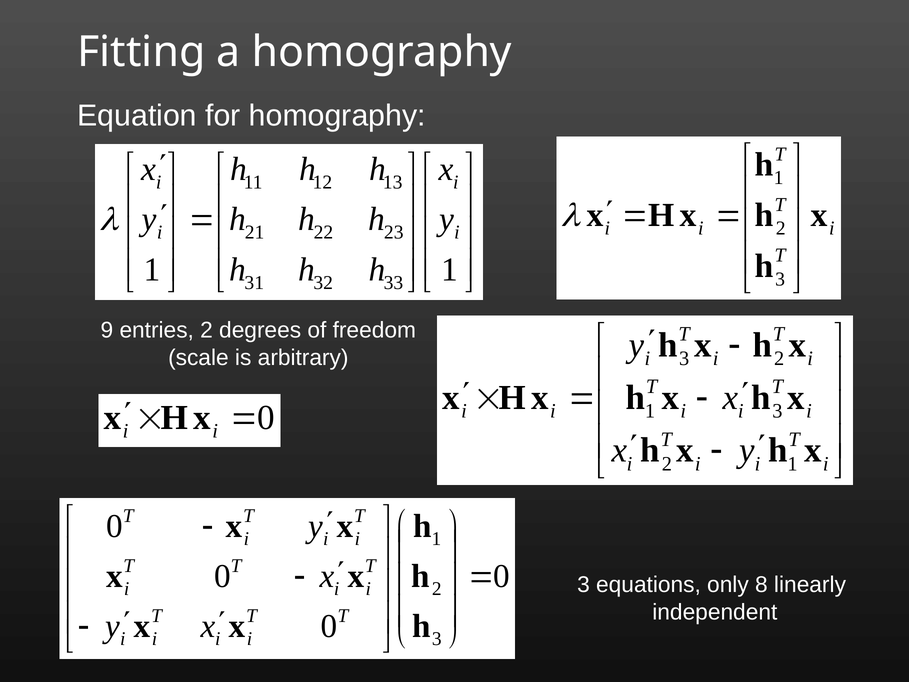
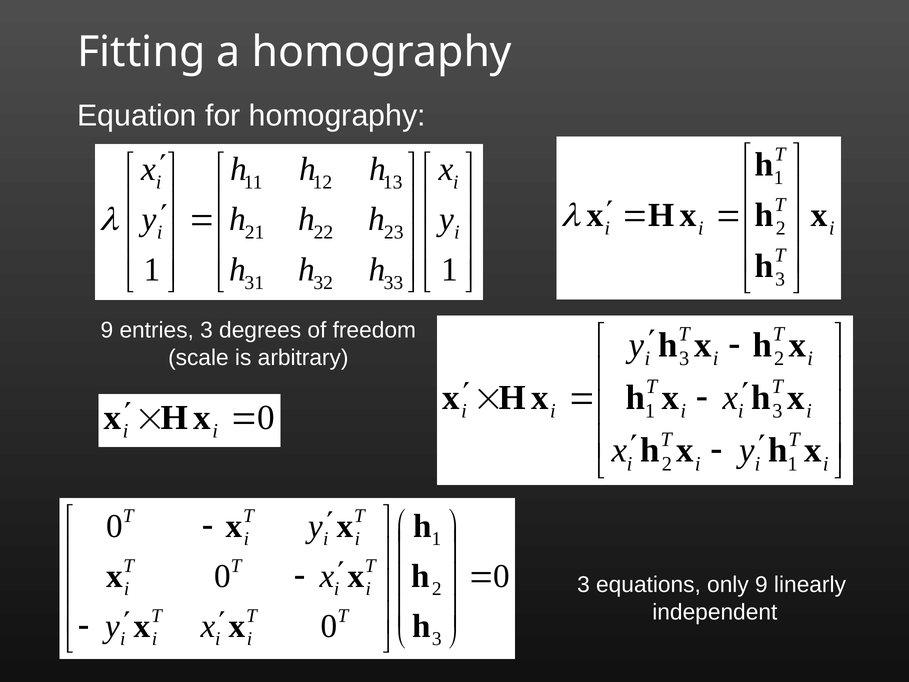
entries 2: 2 -> 3
only 8: 8 -> 9
